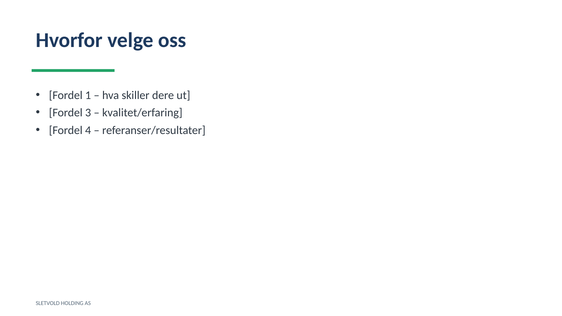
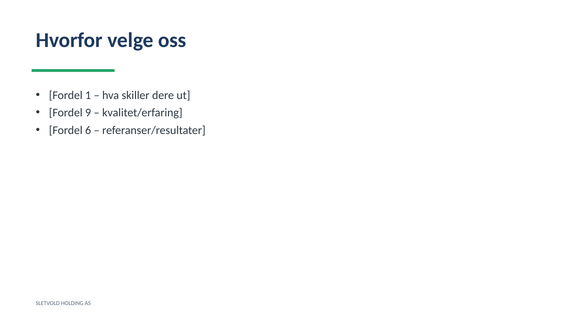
3: 3 -> 9
4: 4 -> 6
